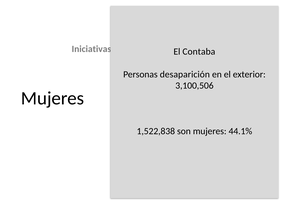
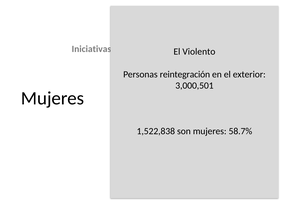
Contaba: Contaba -> Violento
desaparición: desaparición -> reintegración
3,100,506: 3,100,506 -> 3,000,501
44.1%: 44.1% -> 58.7%
